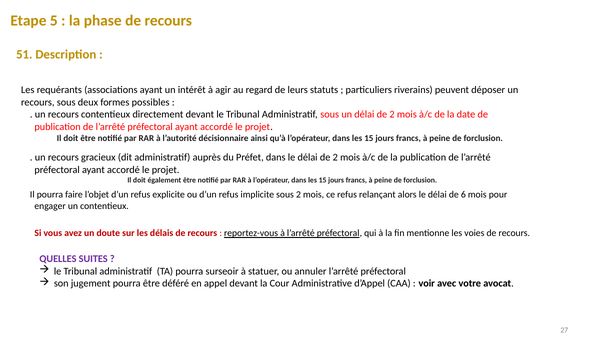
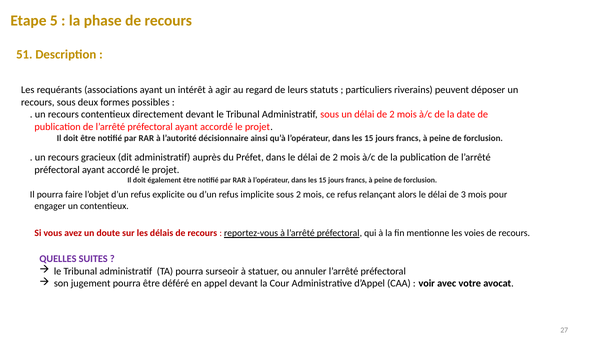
6: 6 -> 3
